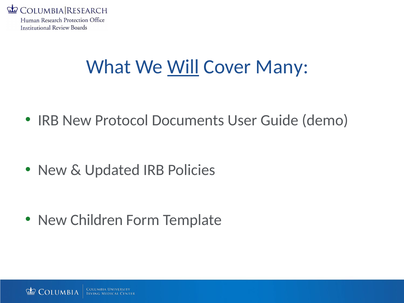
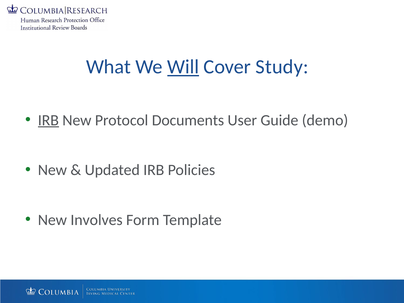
Many: Many -> Study
IRB at (48, 120) underline: none -> present
Children: Children -> Involves
